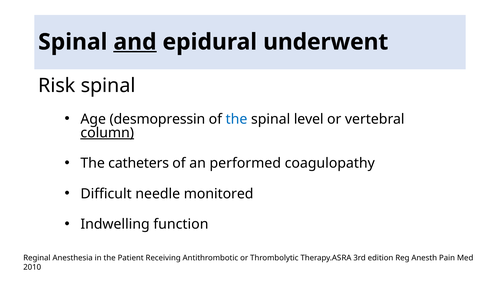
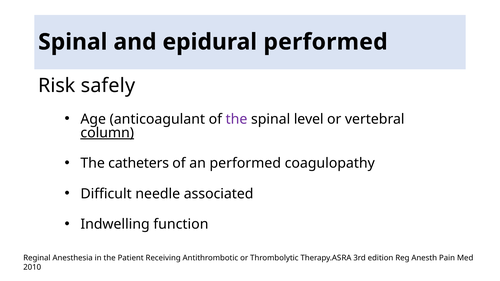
and underline: present -> none
epidural underwent: underwent -> performed
Risk spinal: spinal -> safely
desmopressin: desmopressin -> anticoagulant
the at (237, 119) colour: blue -> purple
monitored: monitored -> associated
